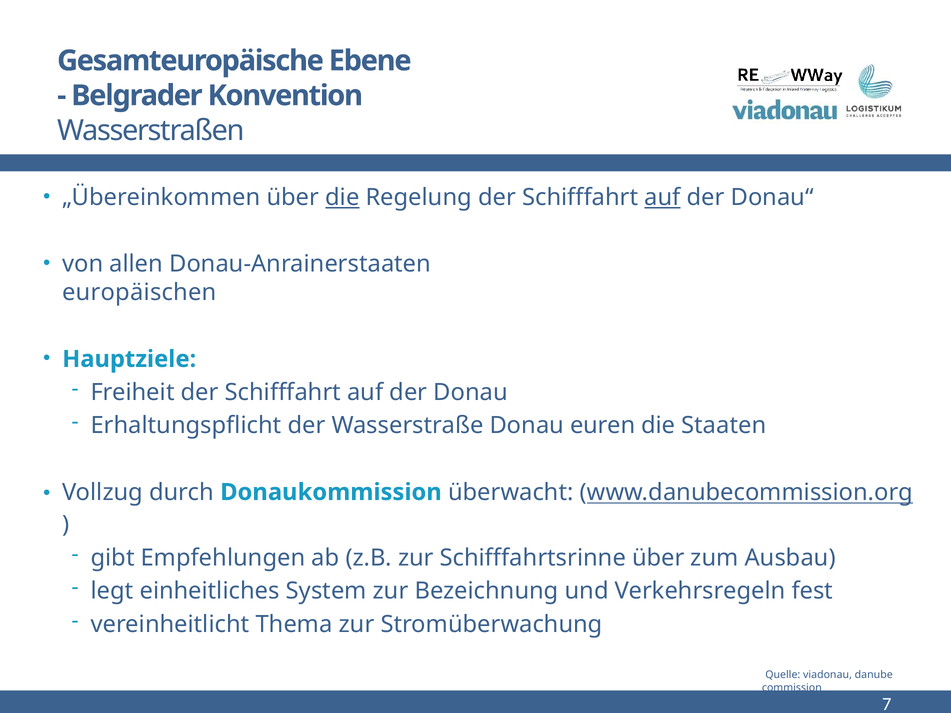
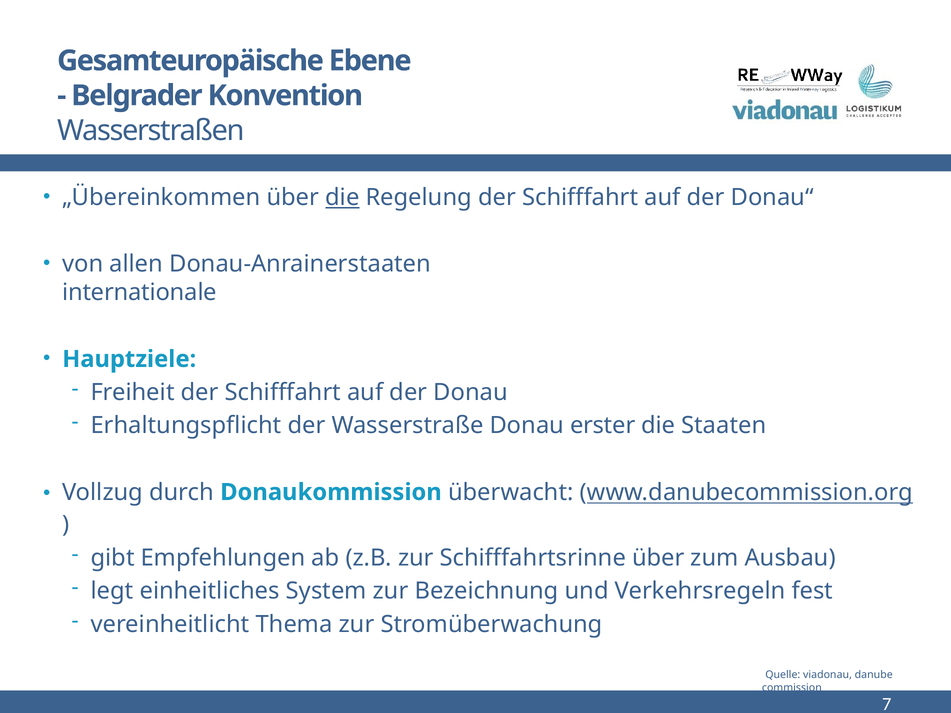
auf at (662, 198) underline: present -> none
europäischen: europäischen -> internationale
euren: euren -> erster
